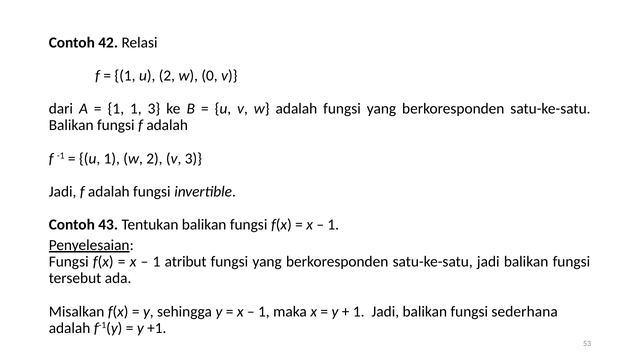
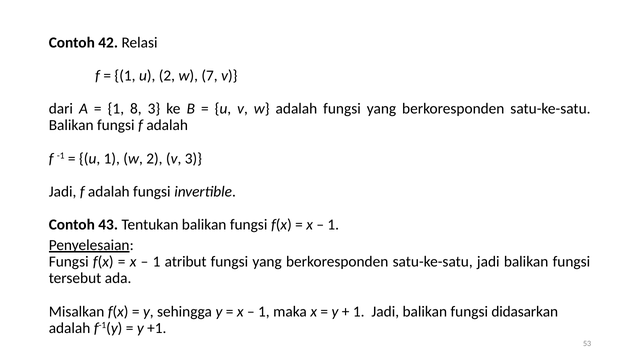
0: 0 -> 7
1 1: 1 -> 8
sederhana: sederhana -> didasarkan
